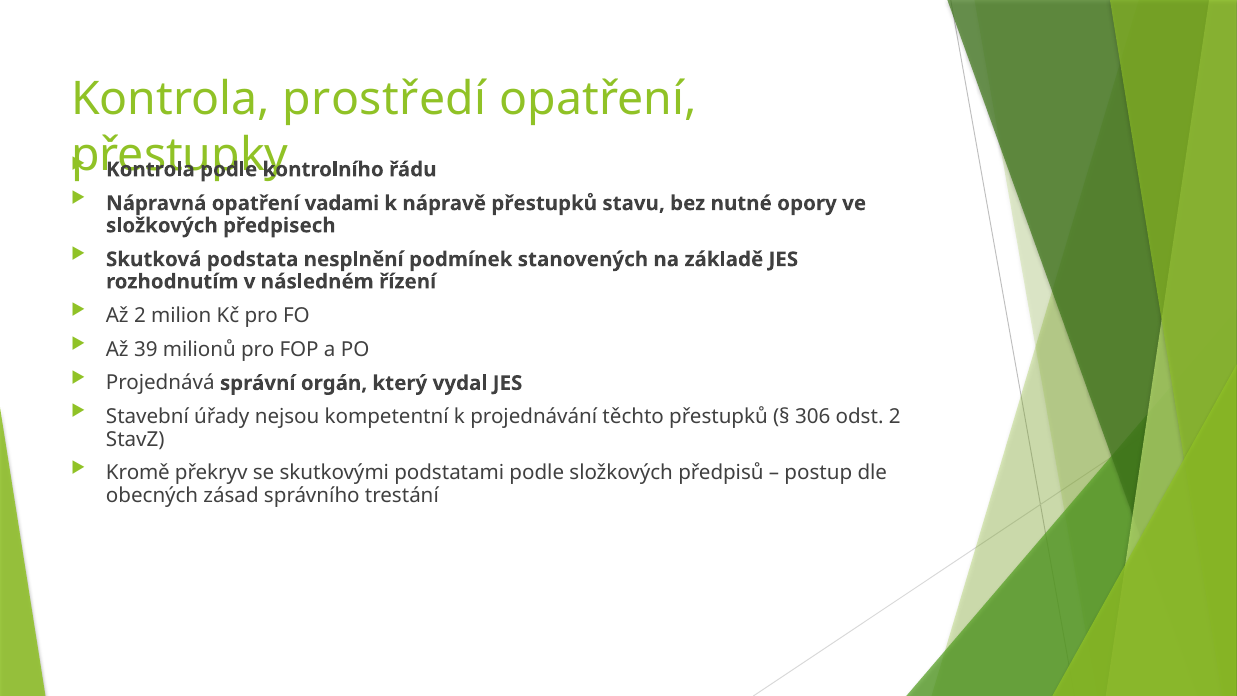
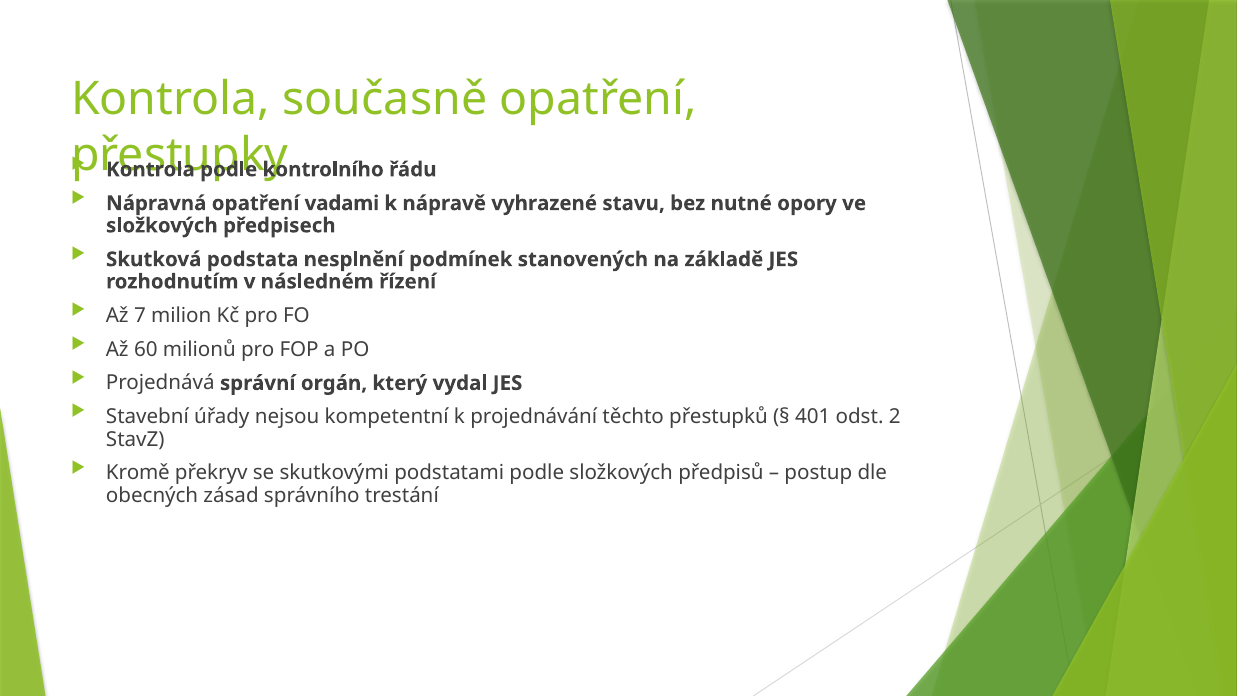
prostředí: prostředí -> současně
nápravě přestupků: přestupků -> vyhrazené
Až 2: 2 -> 7
39: 39 -> 60
306: 306 -> 401
